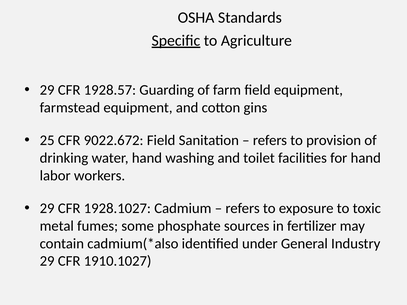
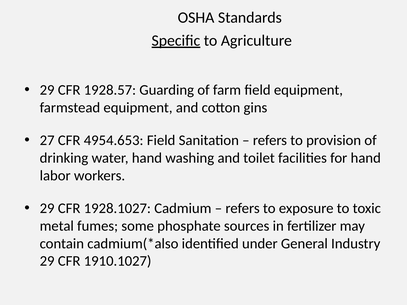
25: 25 -> 27
9022.672: 9022.672 -> 4954.653
